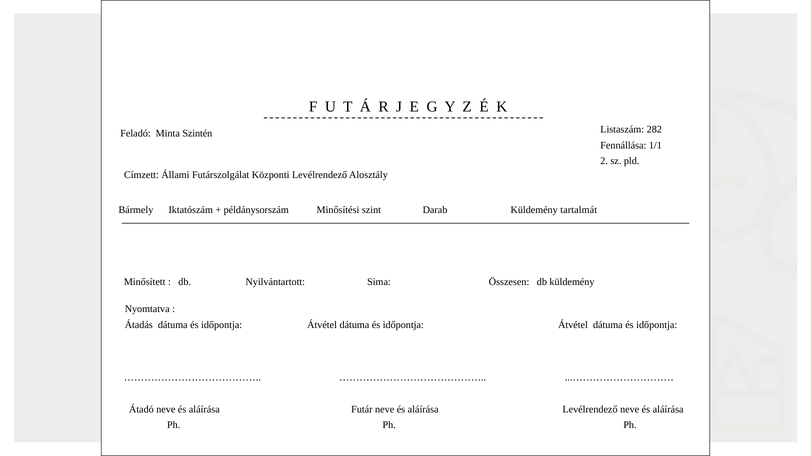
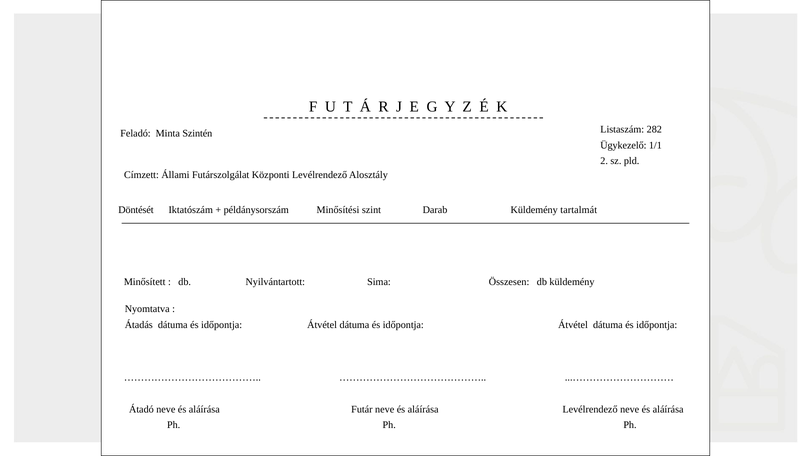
Fennállása: Fennállása -> Ügykezelő
Bármely: Bármely -> Döntését
